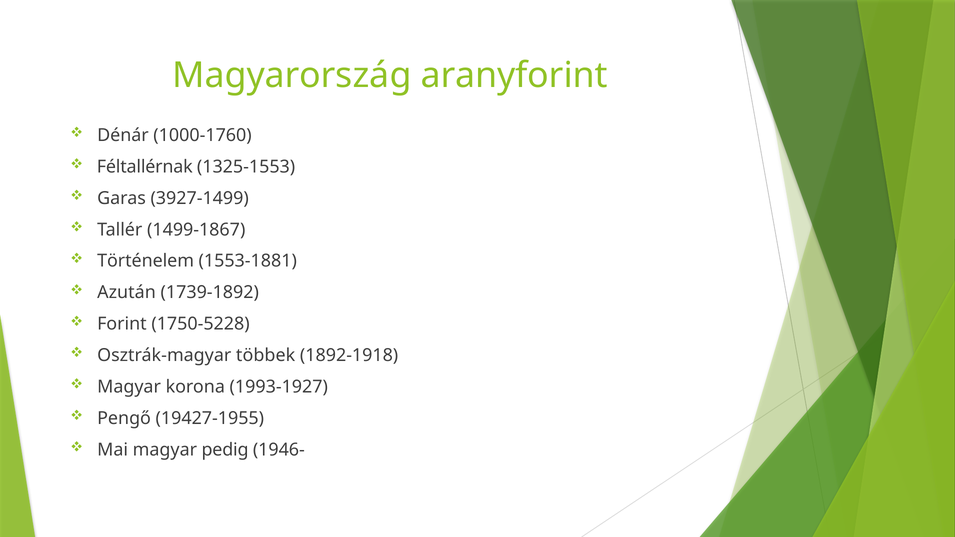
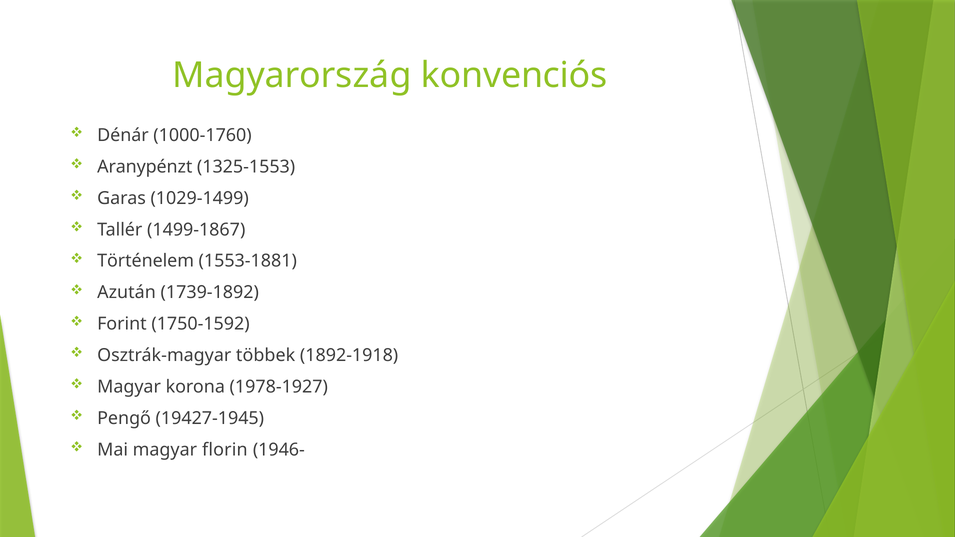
aranyforint: aranyforint -> konvenciós
Féltallérnak: Féltallérnak -> Aranypénzt
3927-1499: 3927-1499 -> 1029-1499
1750-5228: 1750-5228 -> 1750-1592
1993-1927: 1993-1927 -> 1978-1927
19427-1955: 19427-1955 -> 19427-1945
pedig: pedig -> florin
